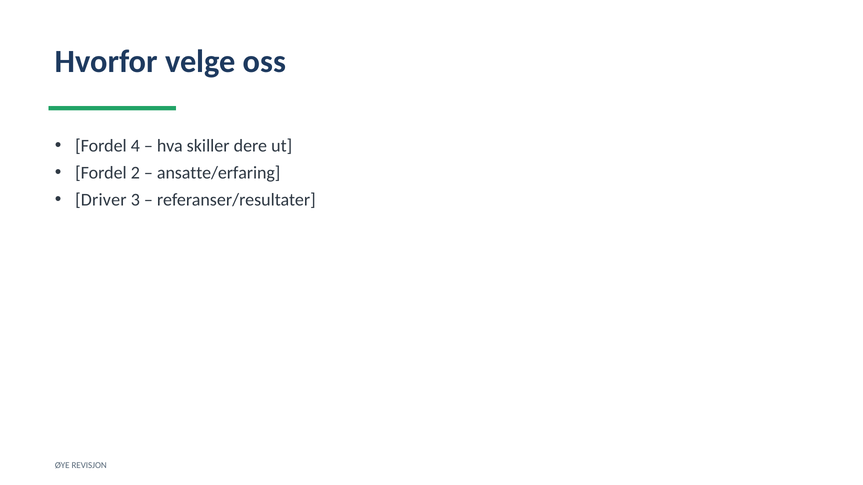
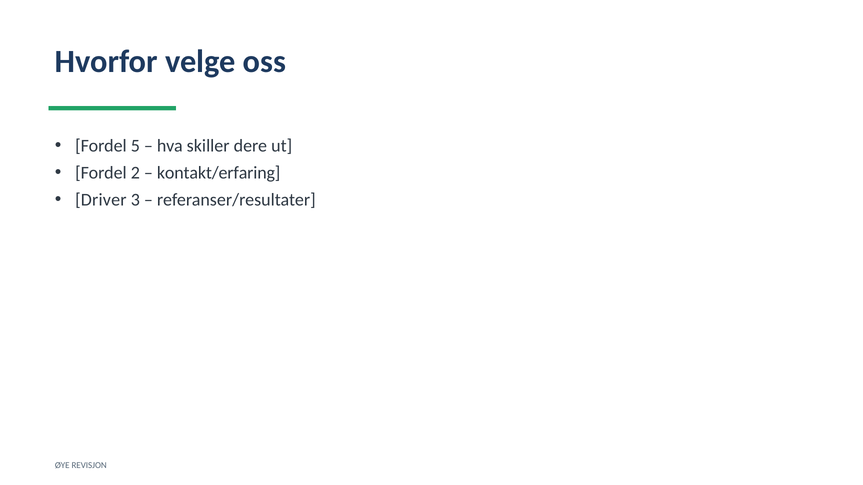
4: 4 -> 5
ansatte/erfaring: ansatte/erfaring -> kontakt/erfaring
